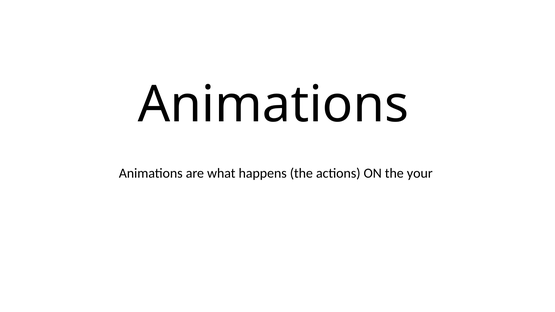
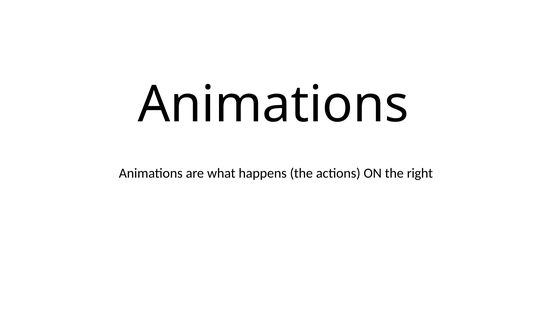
your: your -> right
